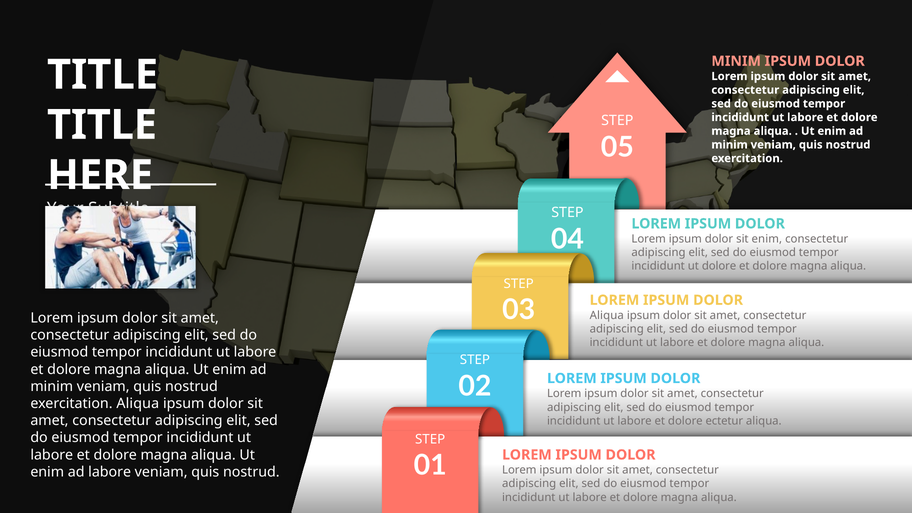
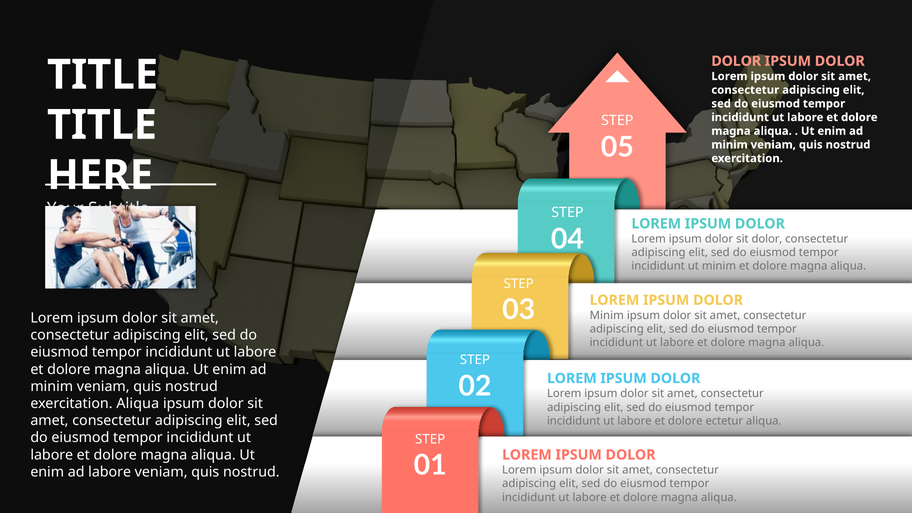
MINIM at (736, 61): MINIM -> DOLOR
sit enim: enim -> dolor
ut dolore: dolore -> minim
Aliqua at (607, 315): Aliqua -> Minim
